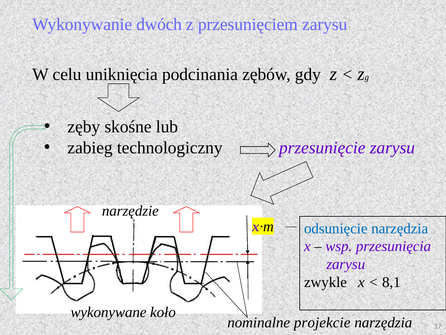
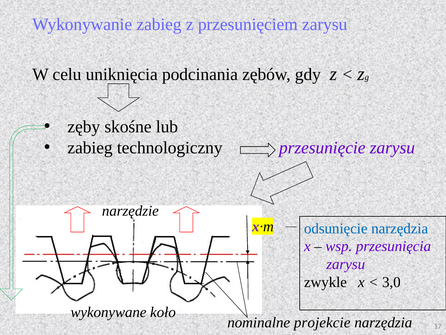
Wykonywanie dwóch: dwóch -> zabieg
8,1: 8,1 -> 3,0
